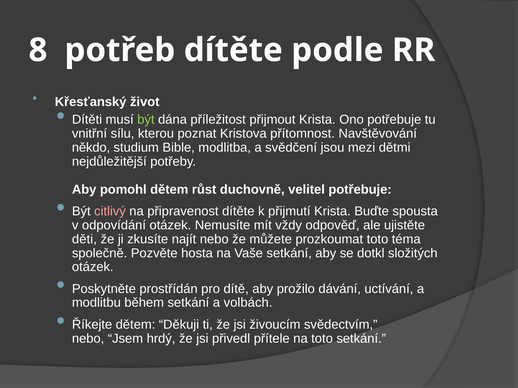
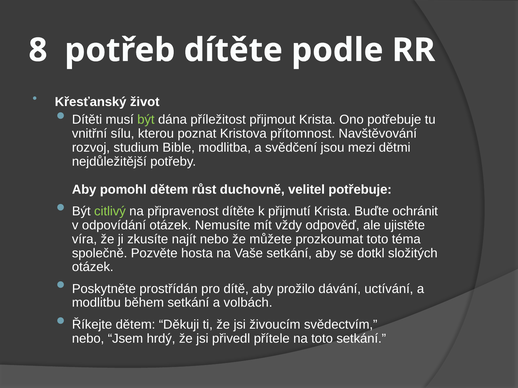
někdo: někdo -> rozvoj
citlivý colour: pink -> light green
spousta: spousta -> ochránit
děti: děti -> víra
